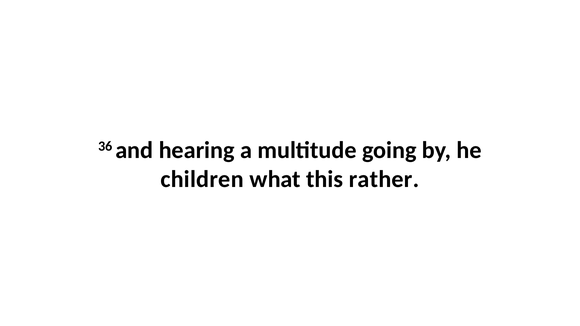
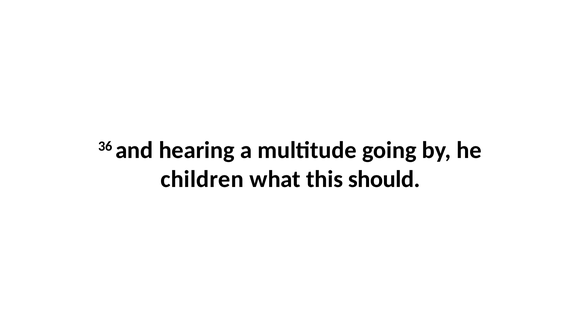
rather: rather -> should
